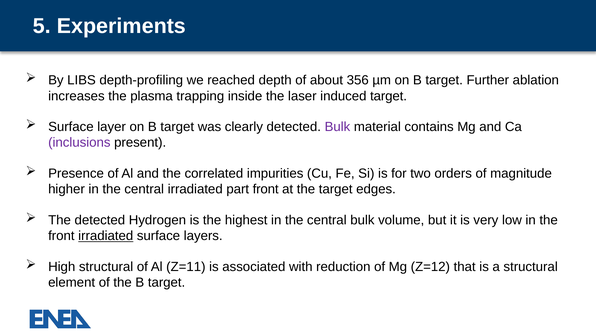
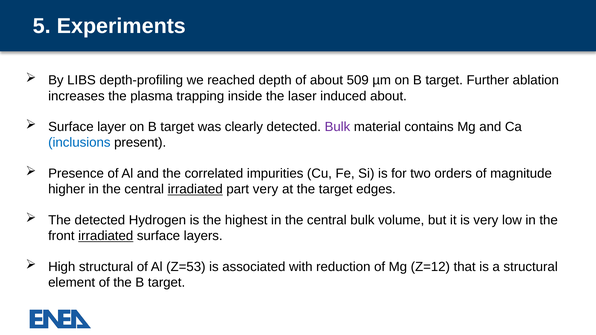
356: 356 -> 509
induced target: target -> about
inclusions colour: purple -> blue
irradiated at (195, 189) underline: none -> present
part front: front -> very
Z=11: Z=11 -> Z=53
